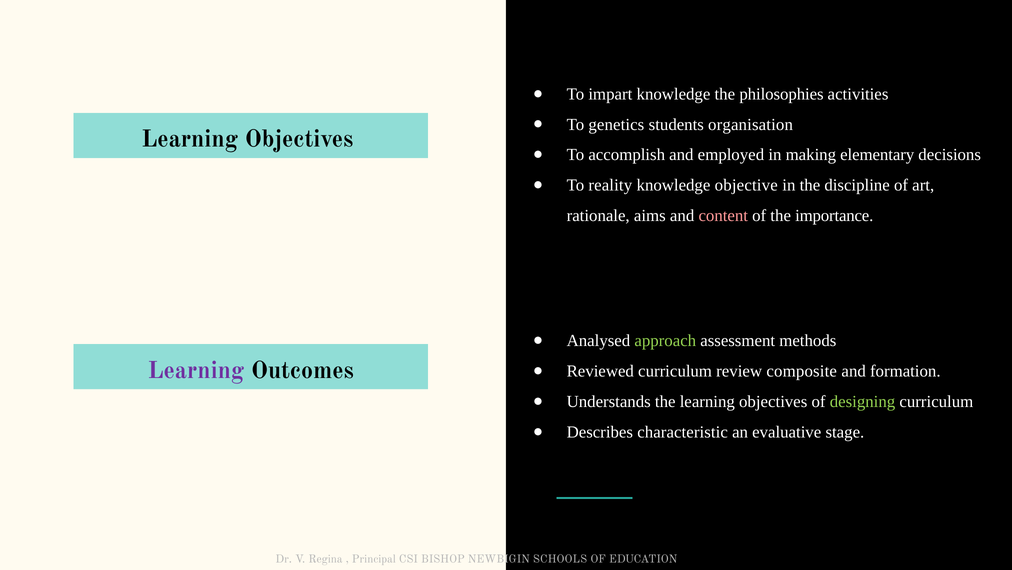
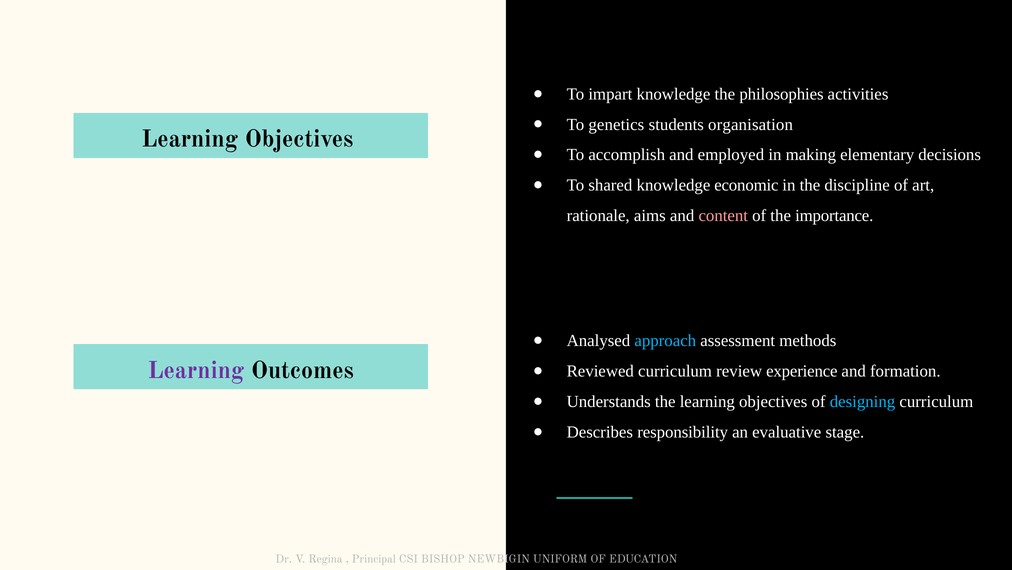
reality: reality -> shared
objective: objective -> economic
approach colour: light green -> light blue
composite: composite -> experience
designing colour: light green -> light blue
characteristic: characteristic -> responsibility
SCHOOLS: SCHOOLS -> UNIFORM
